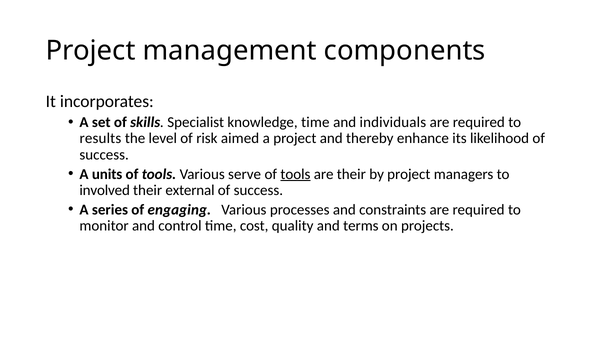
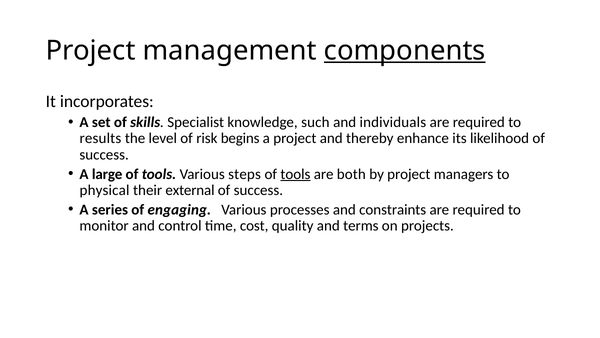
components underline: none -> present
knowledge time: time -> such
aimed: aimed -> begins
units: units -> large
serve: serve -> steps
are their: their -> both
involved: involved -> physical
